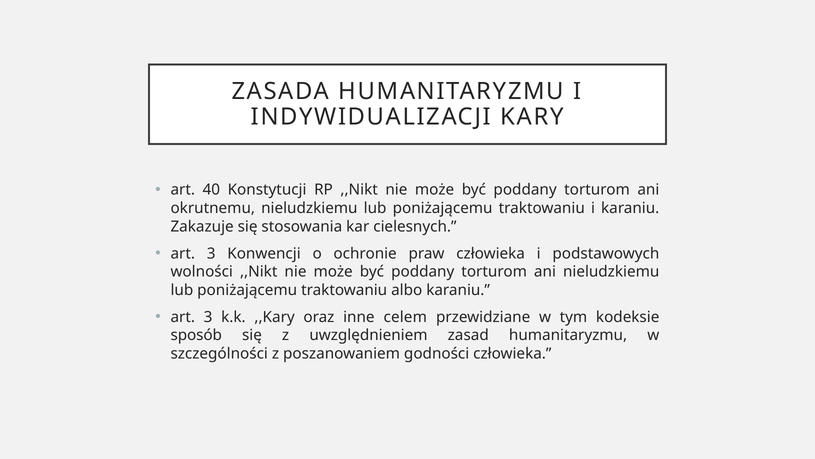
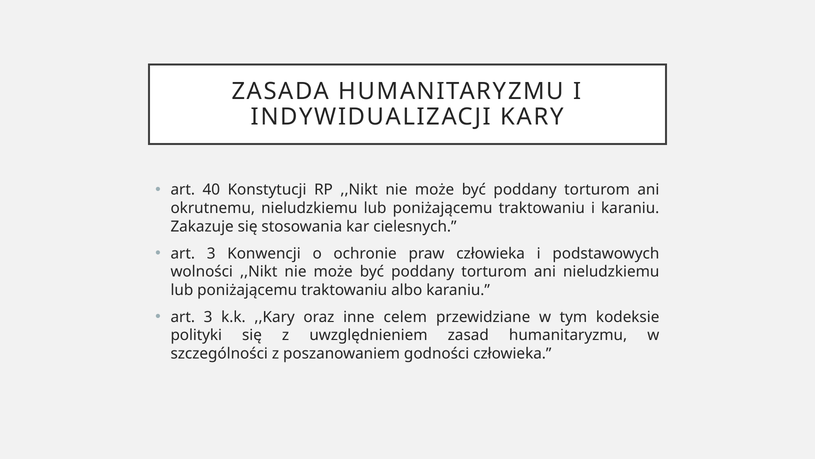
sposób: sposób -> polityki
